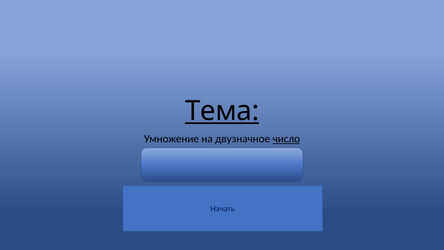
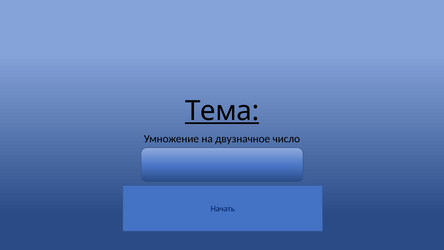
число underline: present -> none
